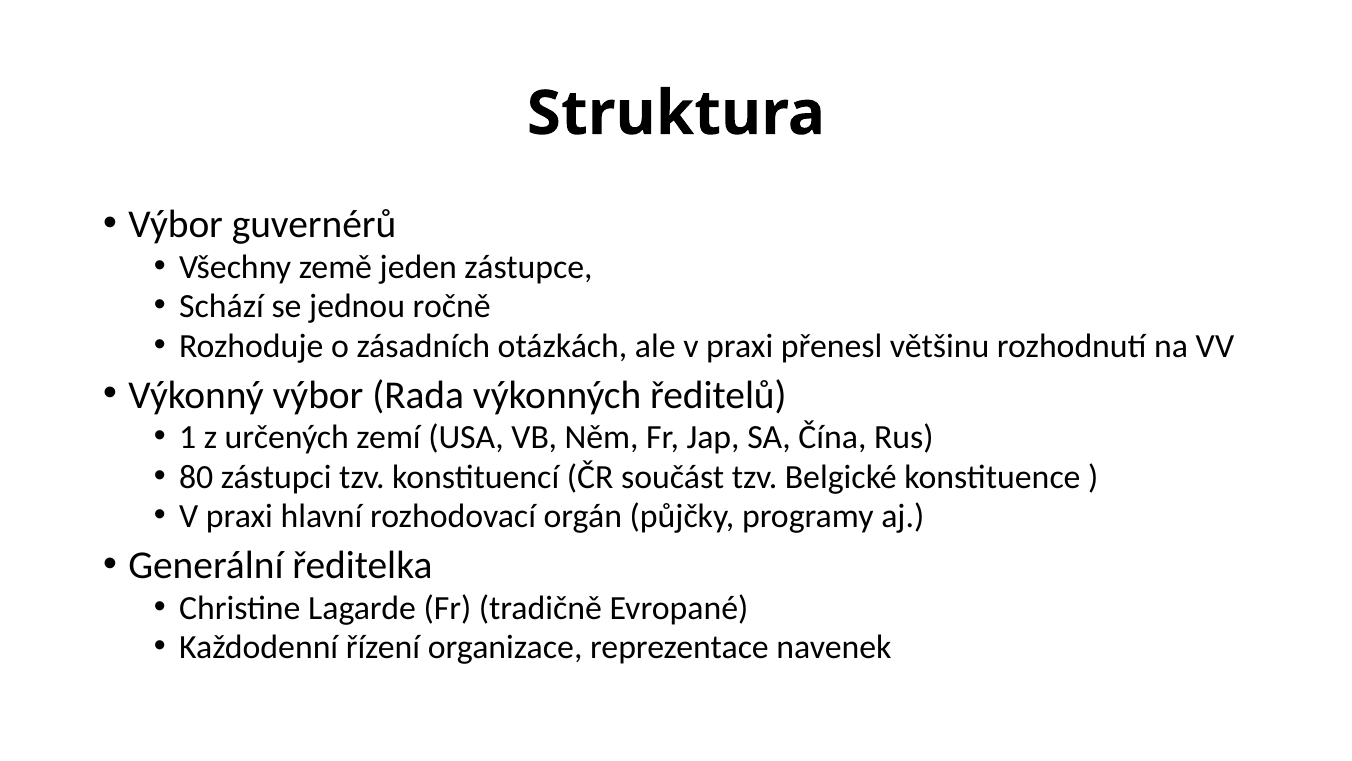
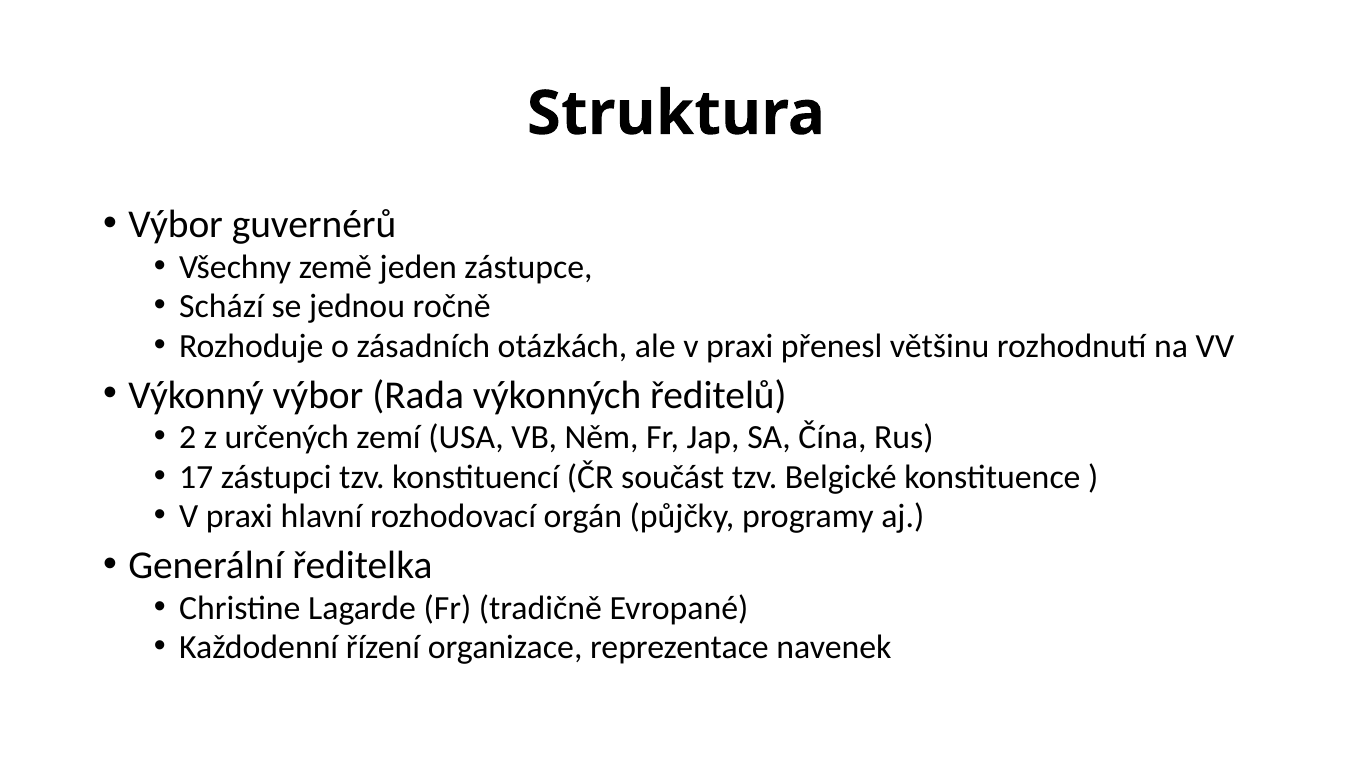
1: 1 -> 2
80: 80 -> 17
